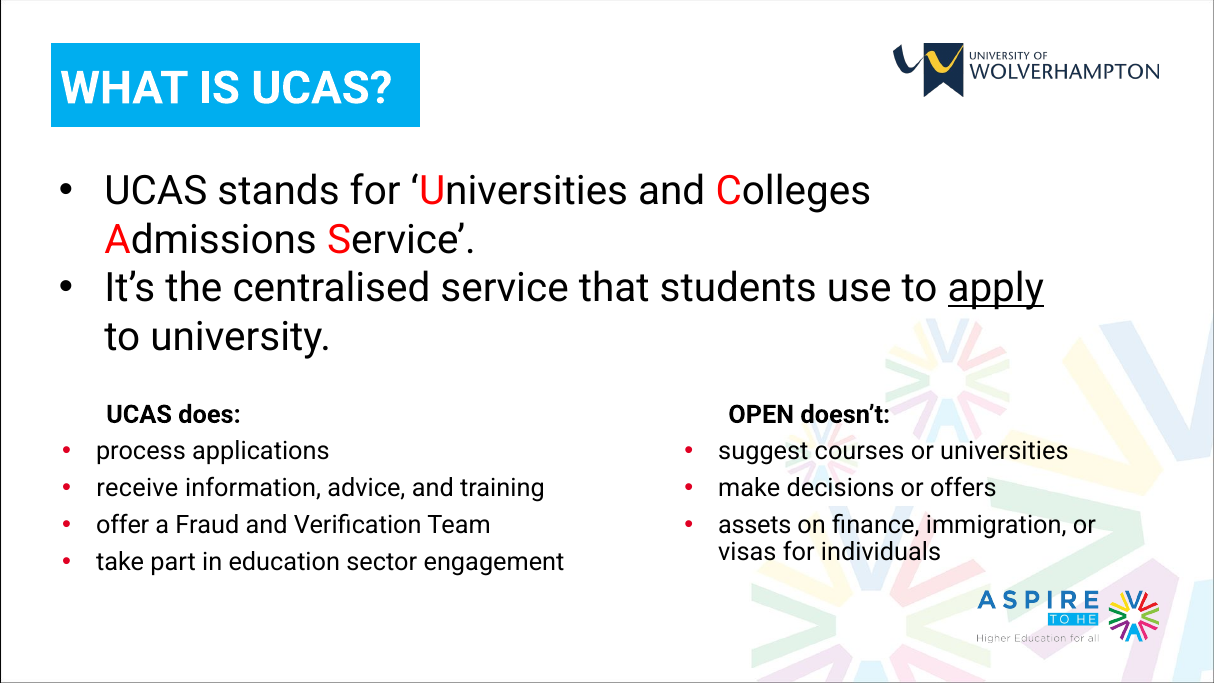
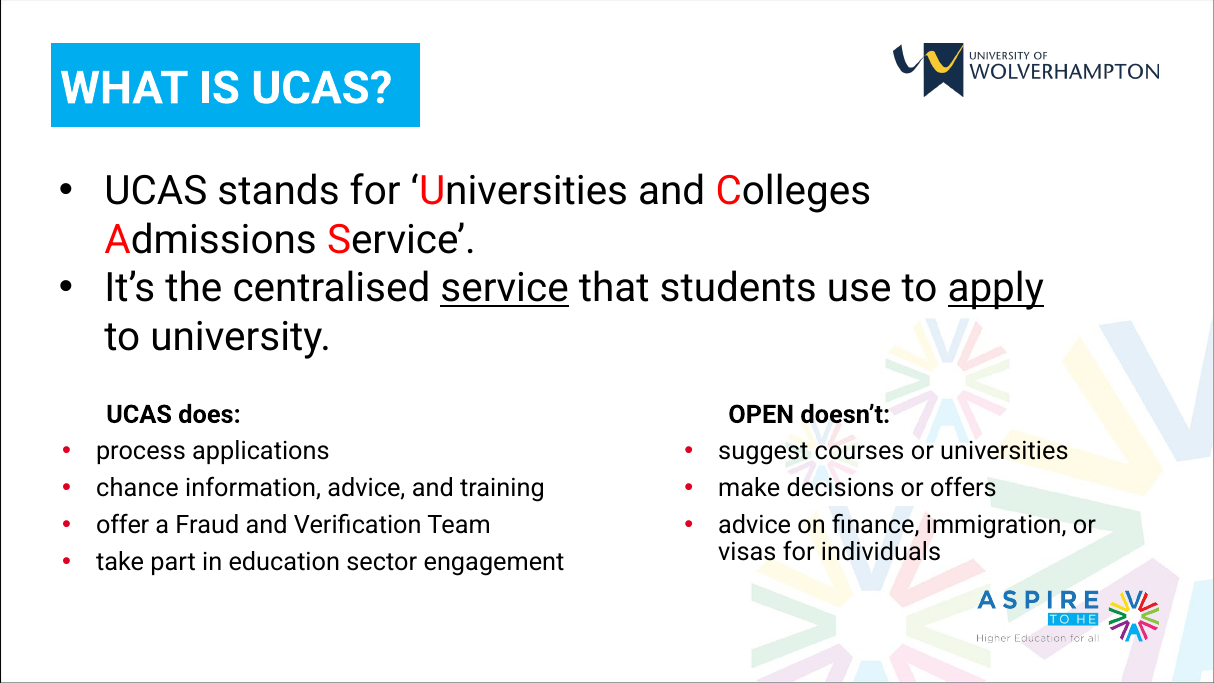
service at (505, 289) underline: none -> present
receive: receive -> chance
assets at (755, 525): assets -> advice
